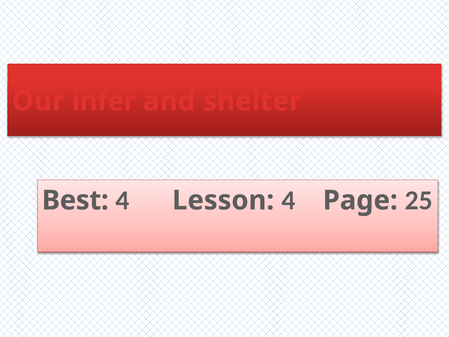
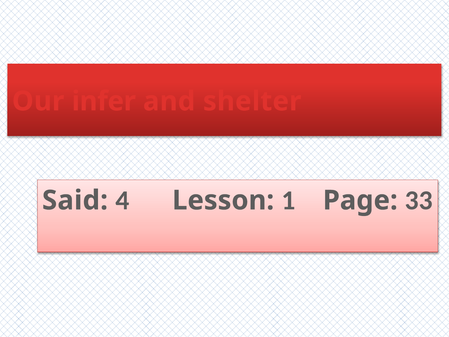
Best: Best -> Said
Lesson 4: 4 -> 1
25: 25 -> 33
